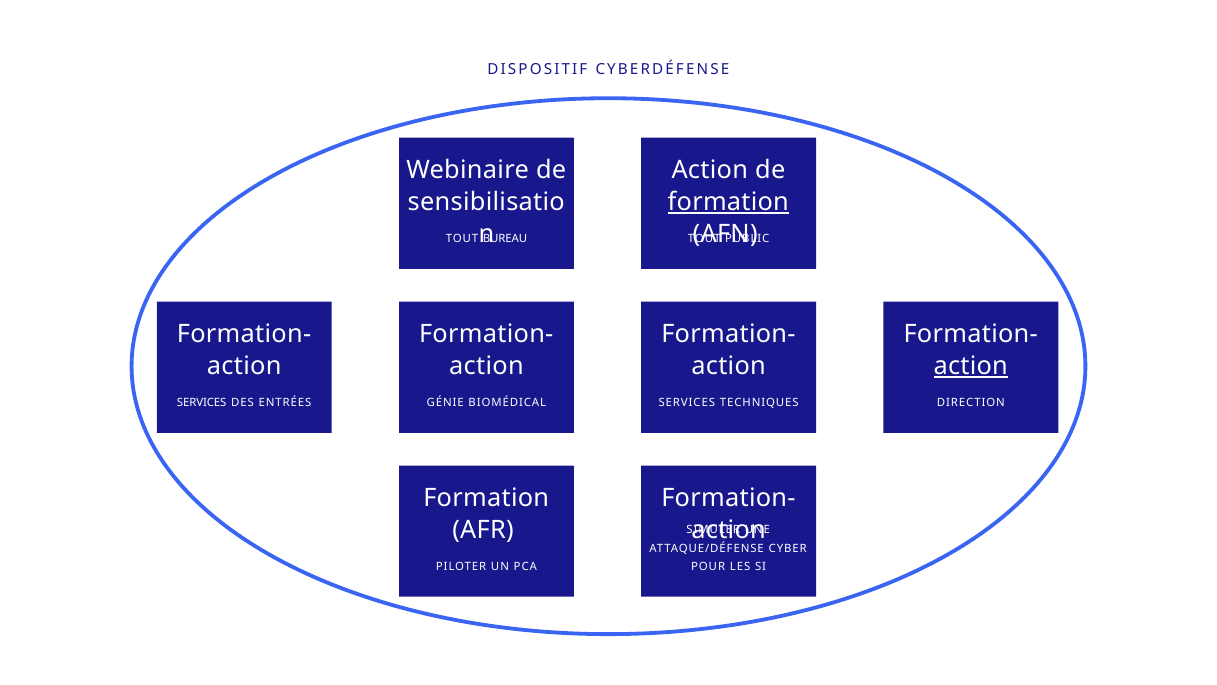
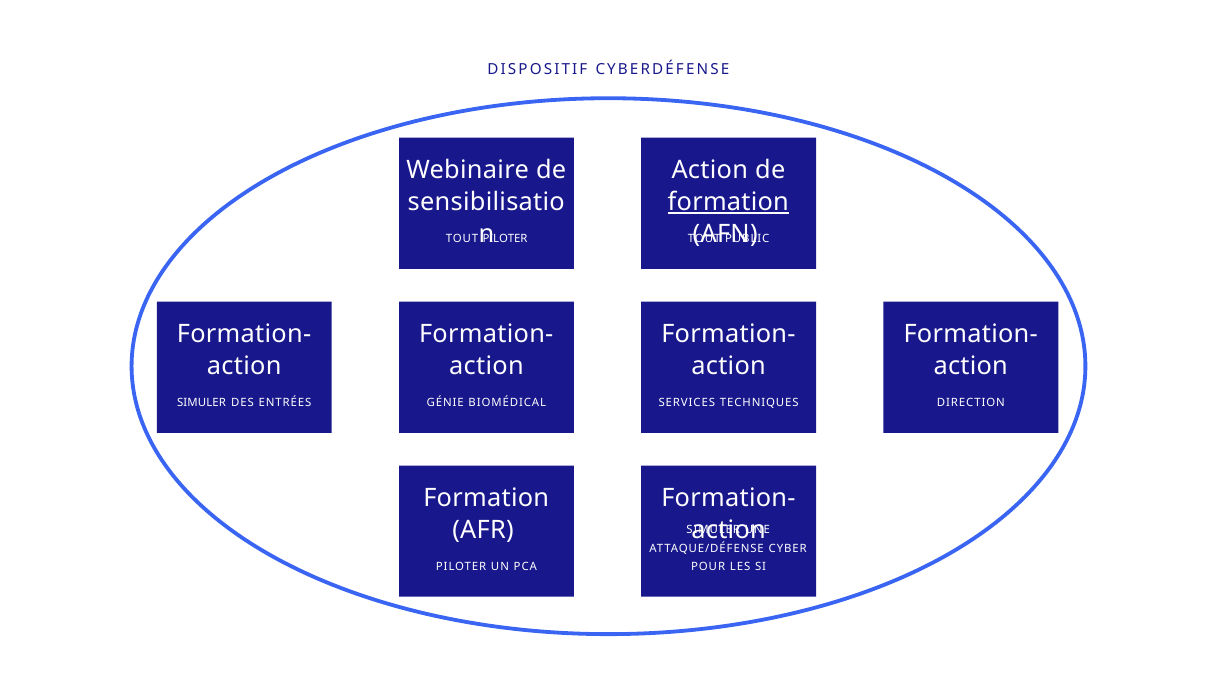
TOUT BUREAU: BUREAU -> PILOTER
action at (971, 366) underline: present -> none
SERVICES at (202, 403): SERVICES -> SIMULER
